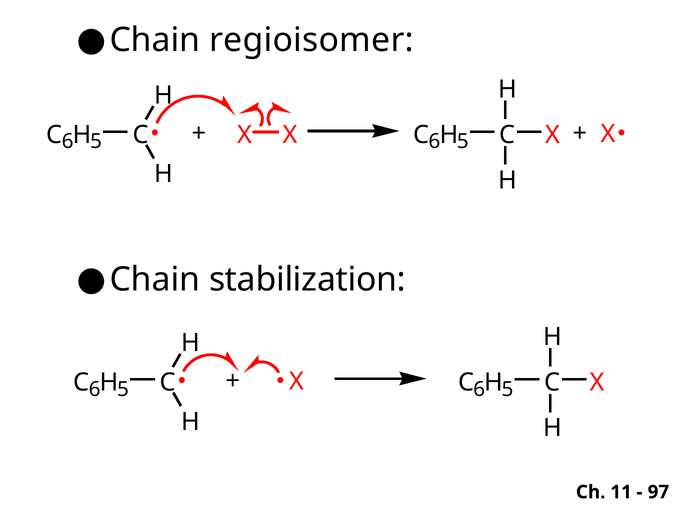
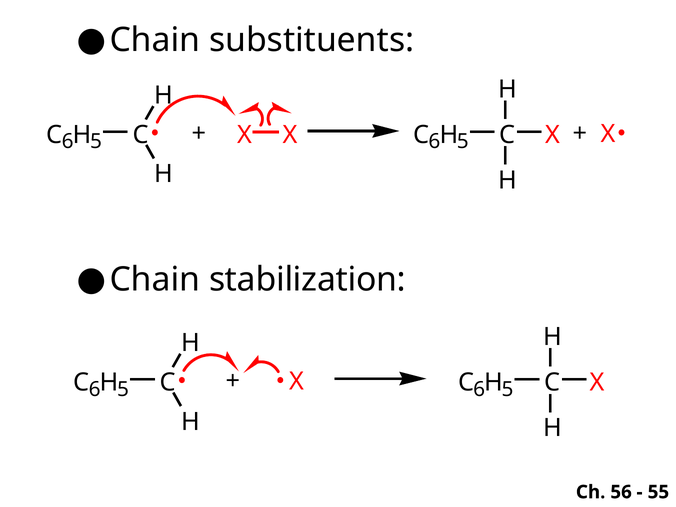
regioisomer: regioisomer -> substituents
11: 11 -> 56
97: 97 -> 55
